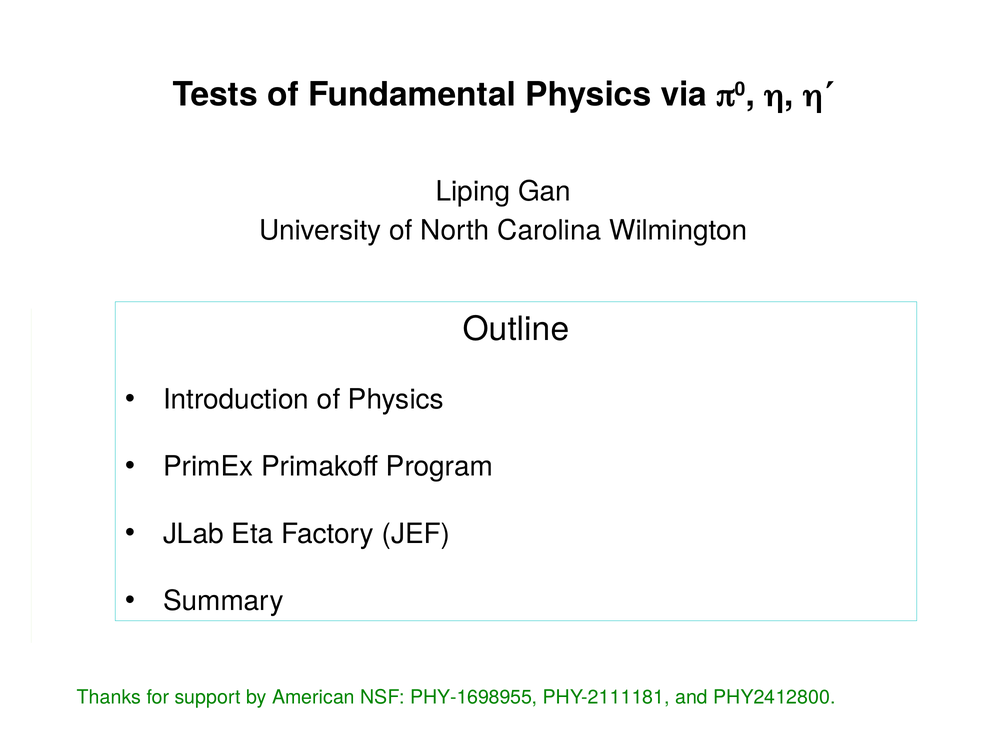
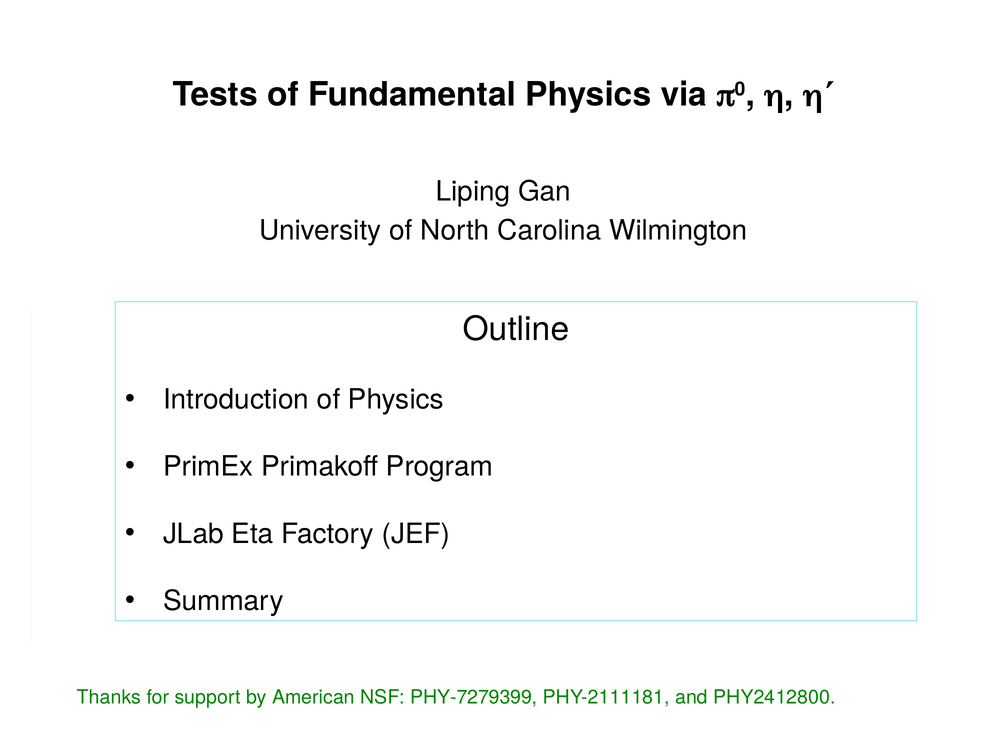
PHY-1698955: PHY-1698955 -> PHY-7279399
